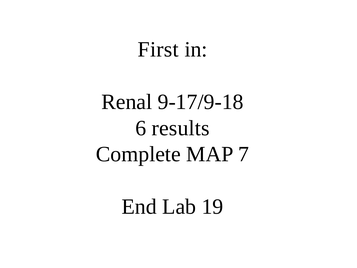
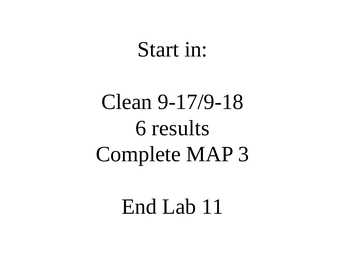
First: First -> Start
Renal: Renal -> Clean
7: 7 -> 3
19: 19 -> 11
